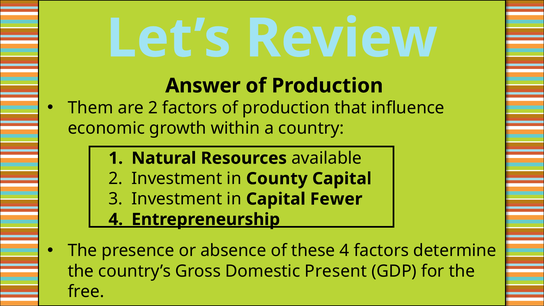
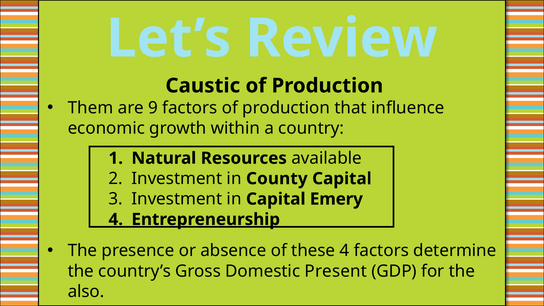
Answer: Answer -> Caustic
are 2: 2 -> 9
Fewer: Fewer -> Emery
free: free -> also
